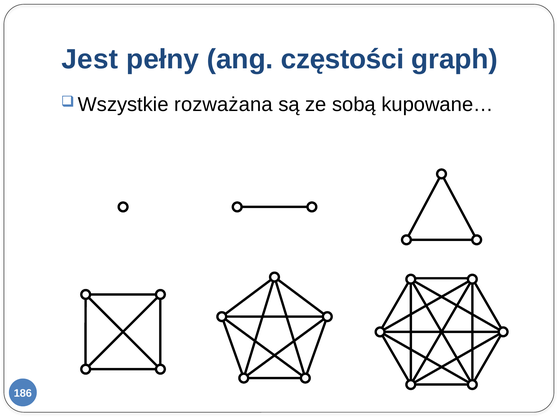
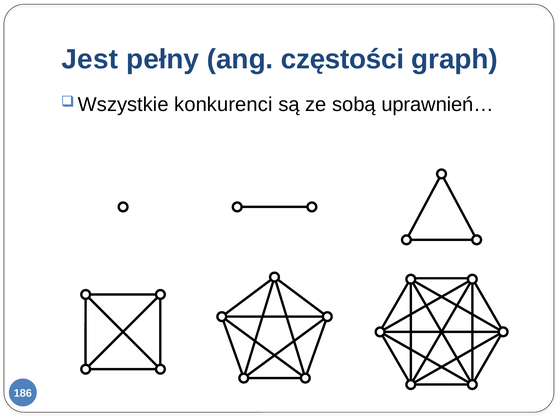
rozważana: rozważana -> konkurenci
kupowane…: kupowane… -> uprawnień…
